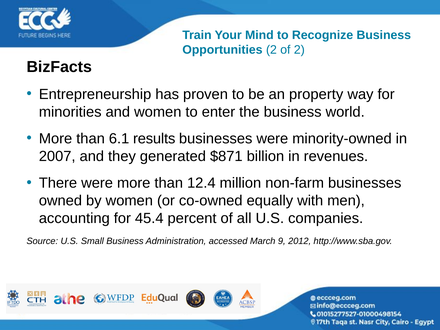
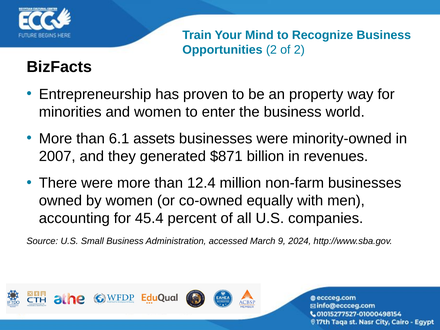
results: results -> assets
2012: 2012 -> 2024
